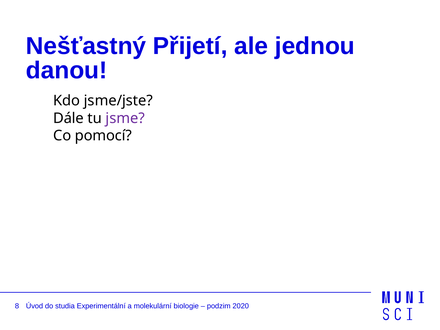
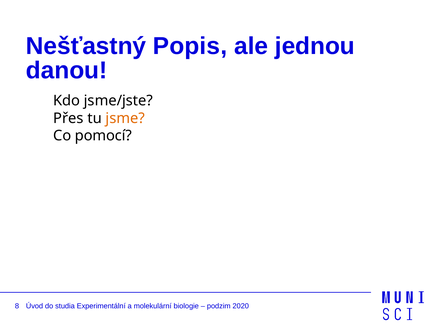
Přijetí: Přijetí -> Popis
Dále: Dále -> Přes
jsme colour: purple -> orange
